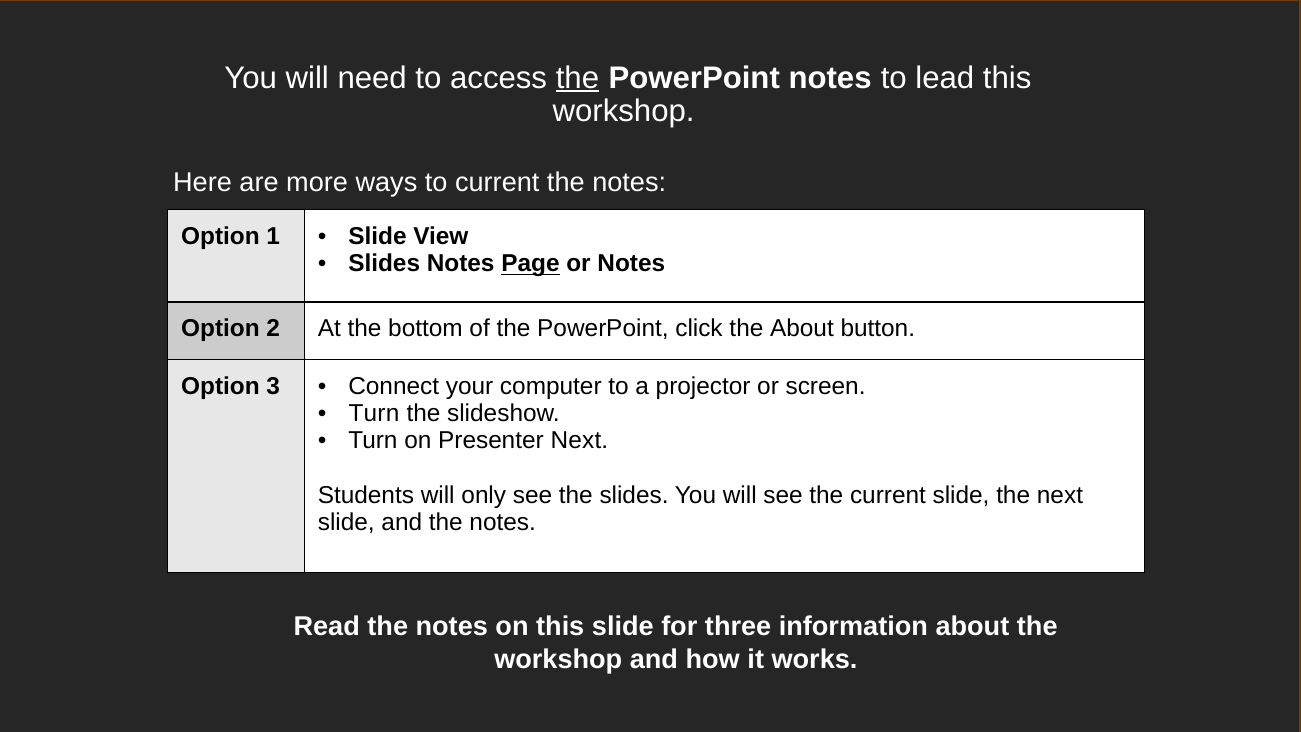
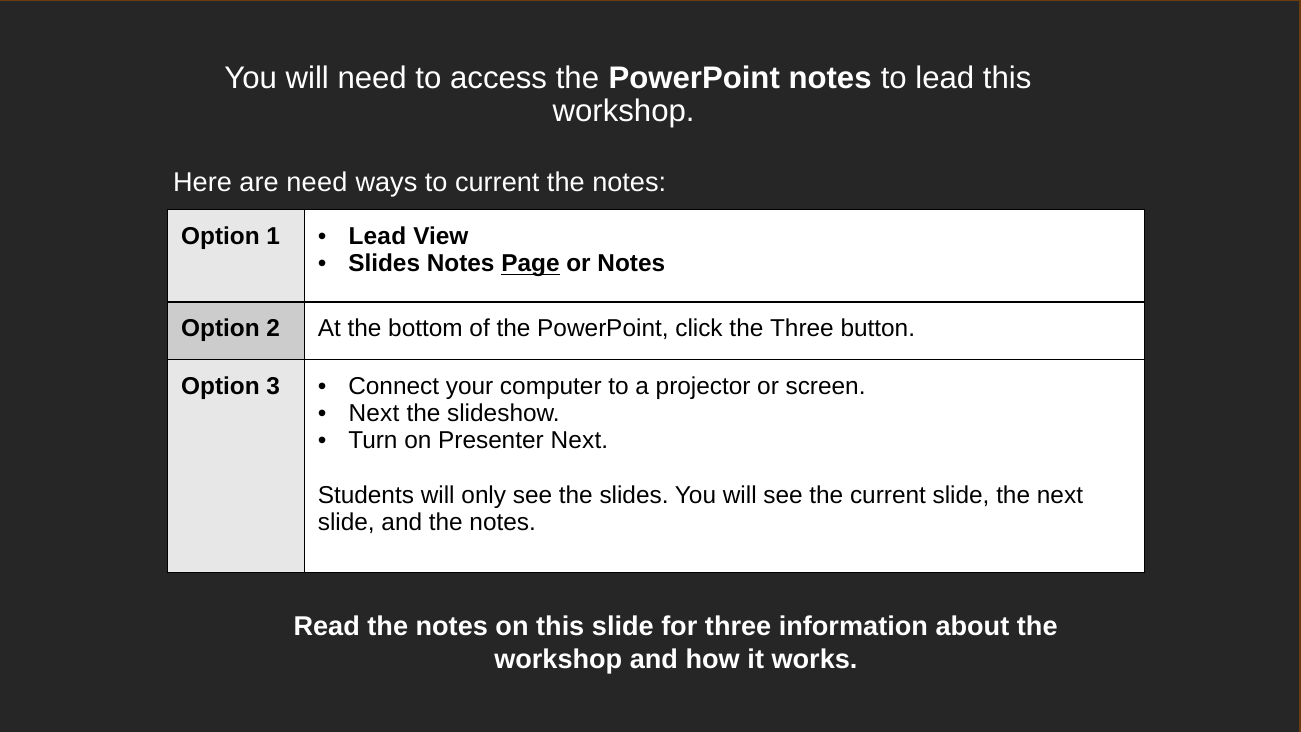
the at (577, 78) underline: present -> none
are more: more -> need
Slide at (377, 236): Slide -> Lead
the About: About -> Three
Turn at (374, 413): Turn -> Next
